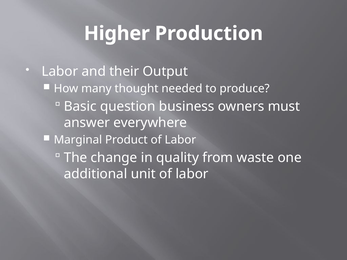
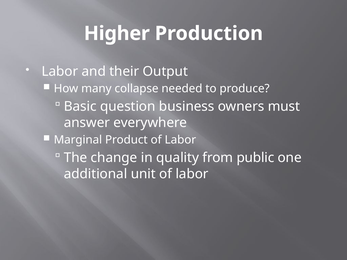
thought: thought -> collapse
waste: waste -> public
